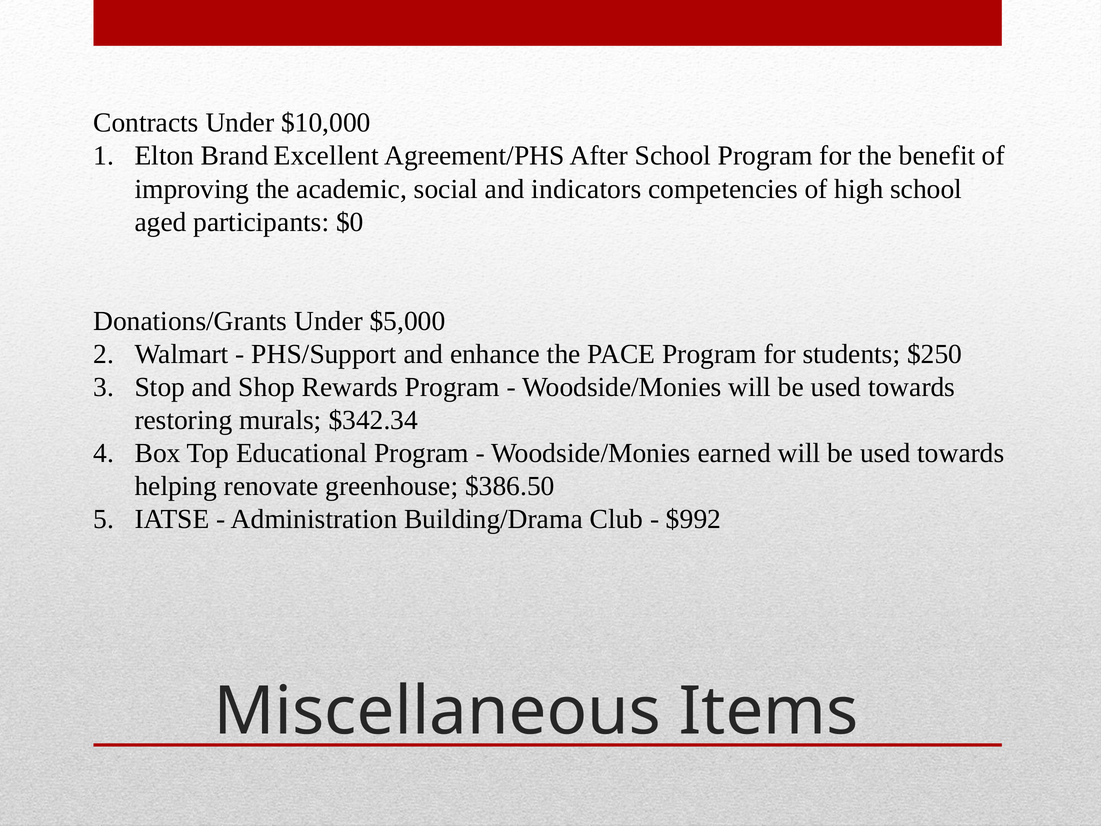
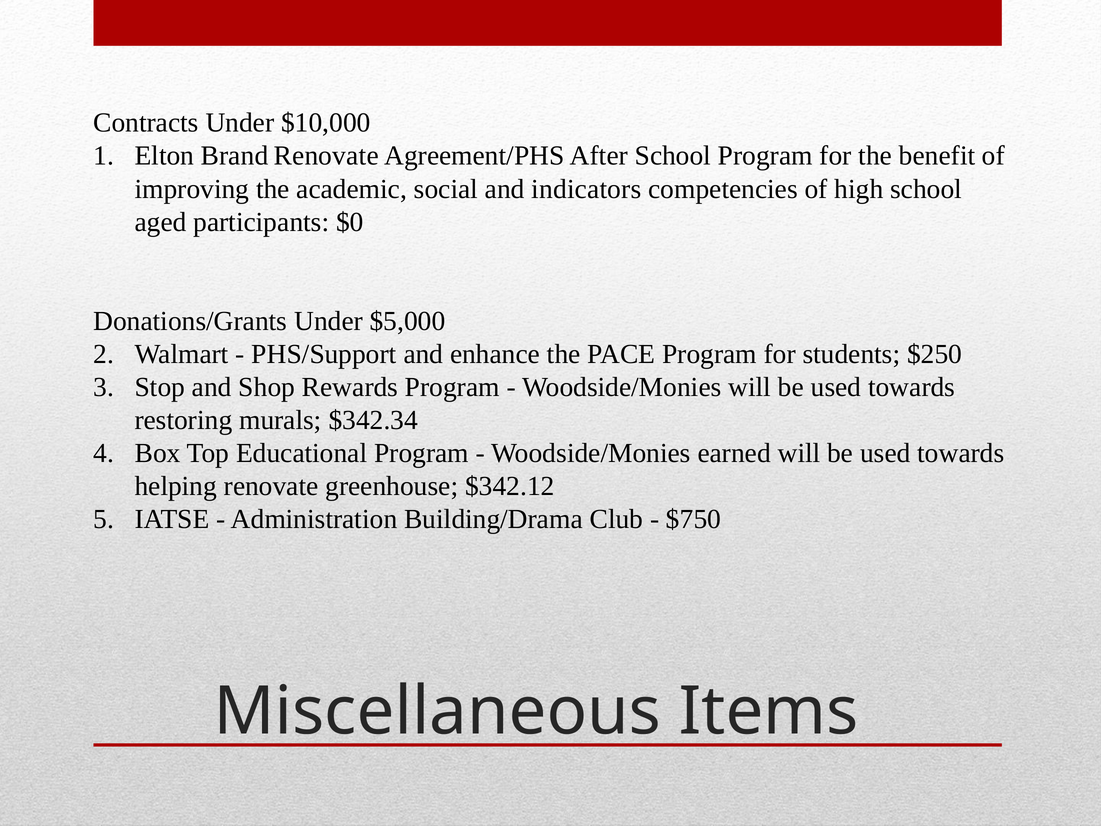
Brand Excellent: Excellent -> Renovate
$386.50: $386.50 -> $342.12
$992: $992 -> $750
